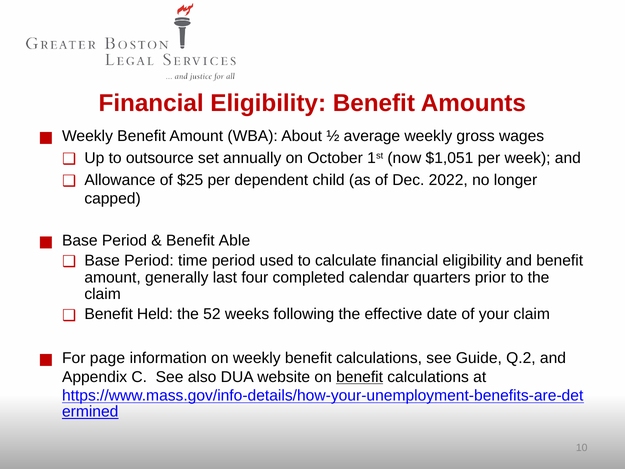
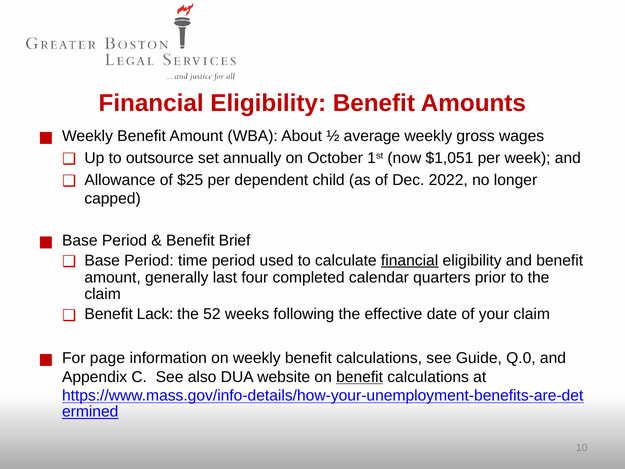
Able: Able -> Brief
financial at (410, 260) underline: none -> present
Held: Held -> Lack
Q.2: Q.2 -> Q.0
